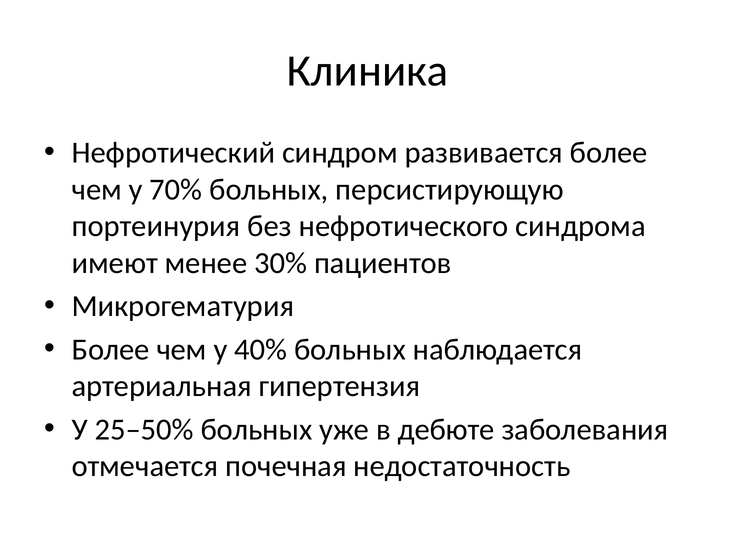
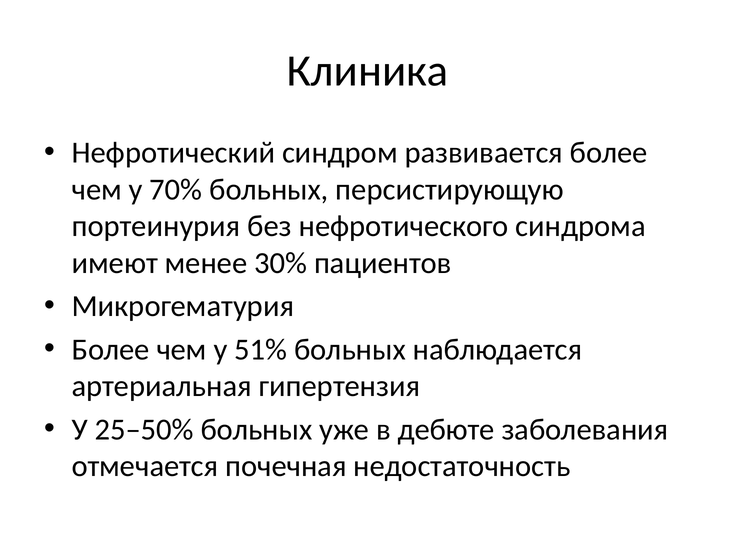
40%: 40% -> 51%
